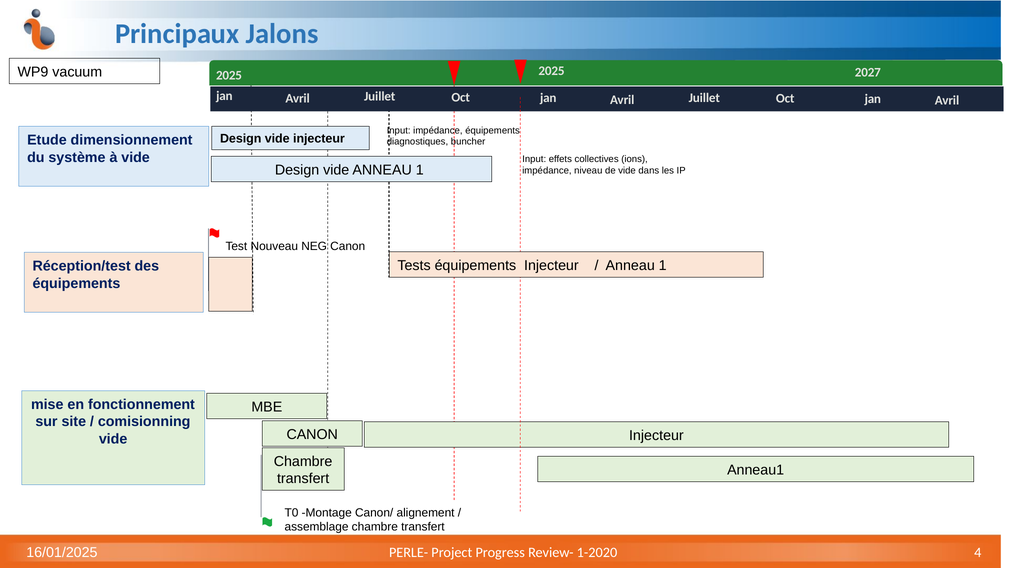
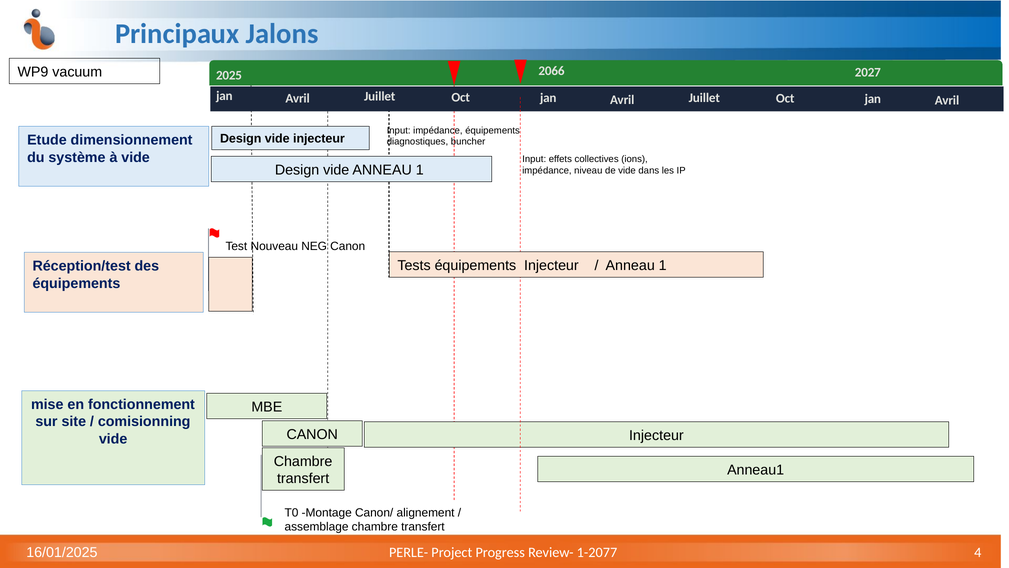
2025 2025: 2025 -> 2066
1-2020: 1-2020 -> 1-2077
